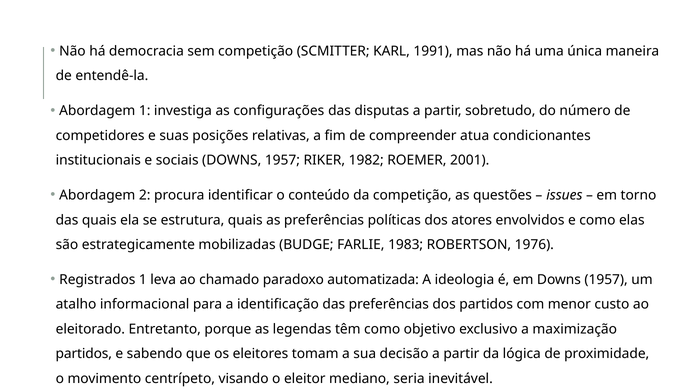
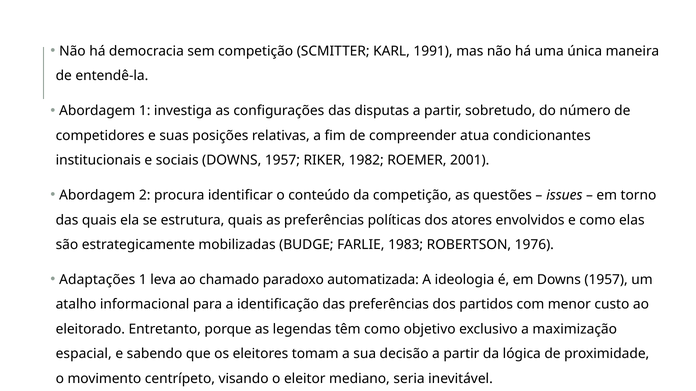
Registrados: Registrados -> Adaptações
partidos at (84, 354): partidos -> espacial
